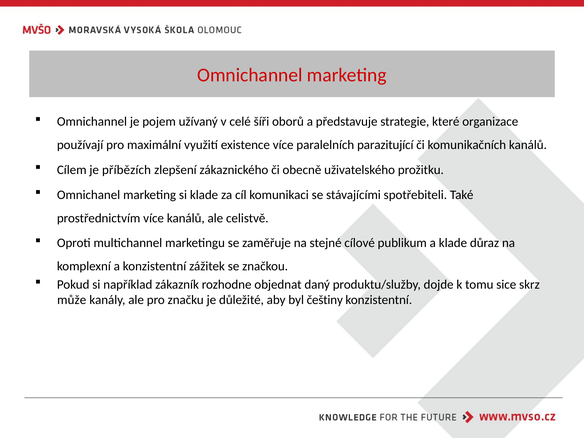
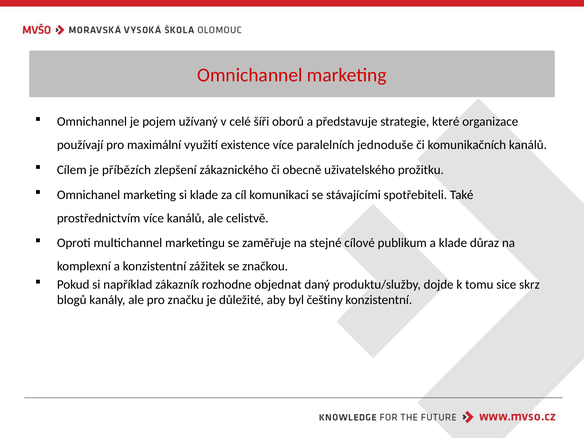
parazitující: parazitující -> jednoduše
může: může -> blogů
